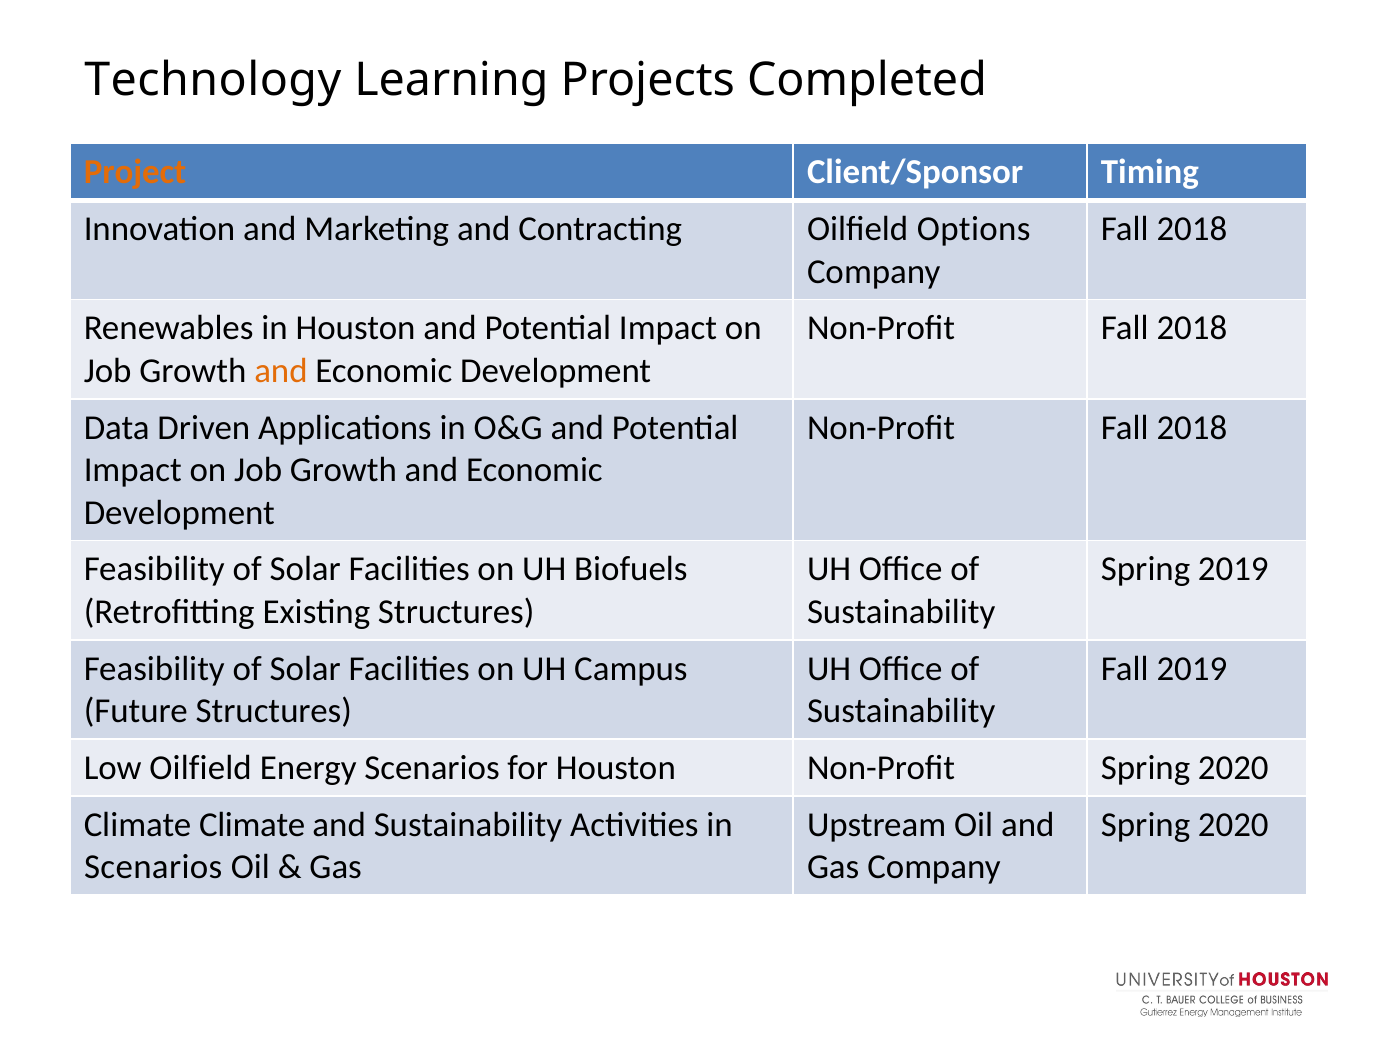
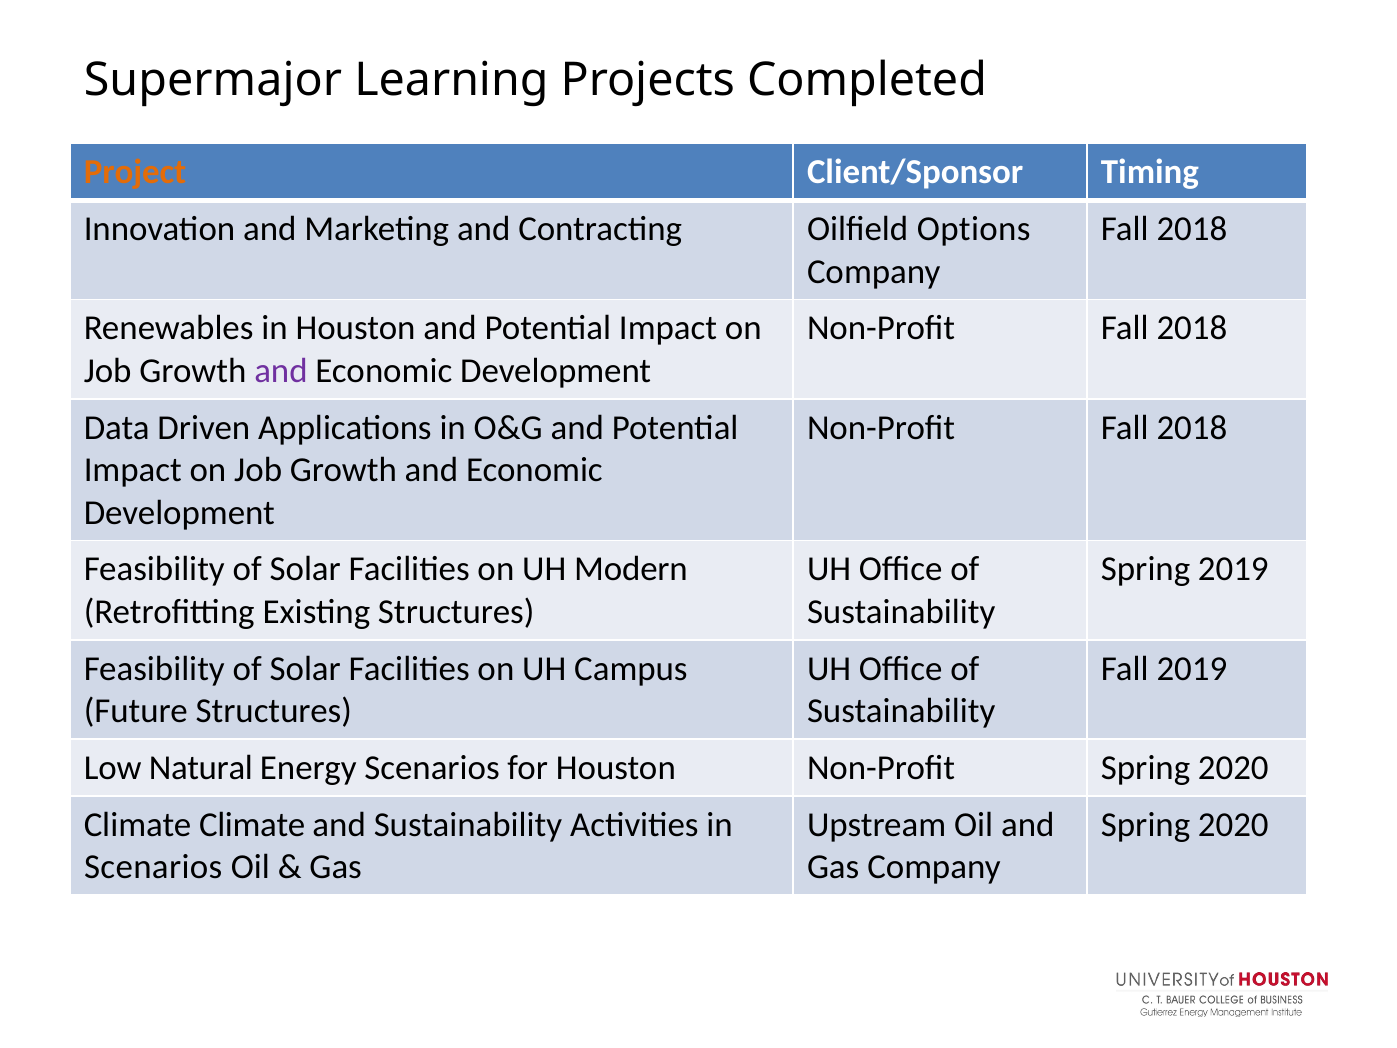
Technology: Technology -> Supermajor
and at (281, 371) colour: orange -> purple
Biofuels: Biofuels -> Modern
Low Oilfield: Oilfield -> Natural
